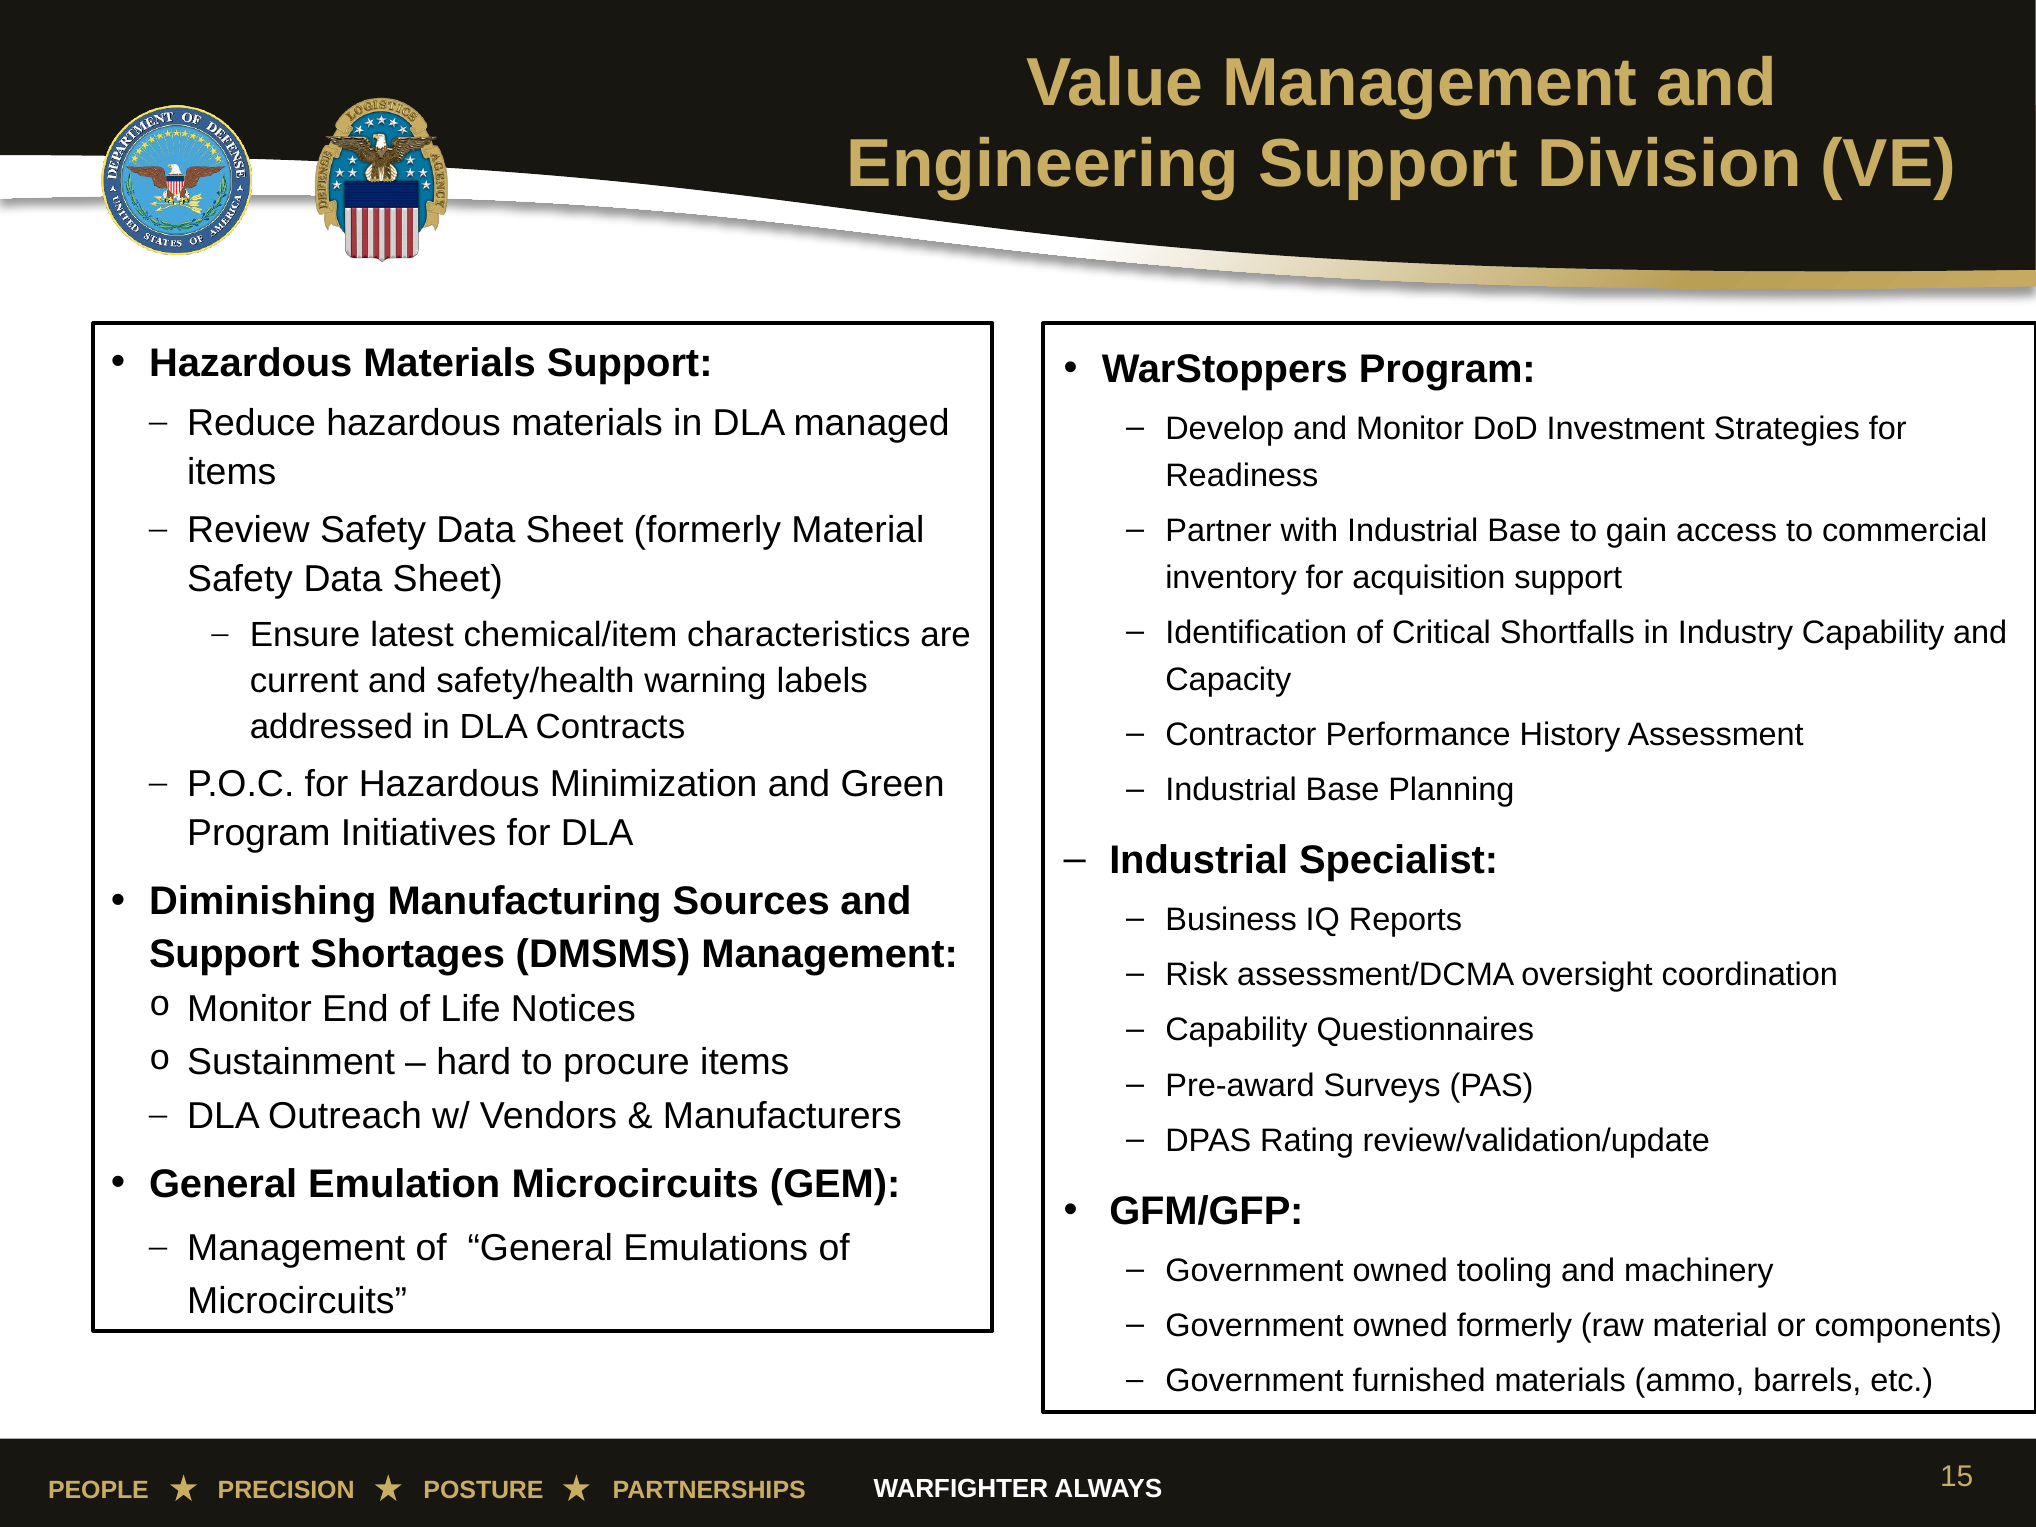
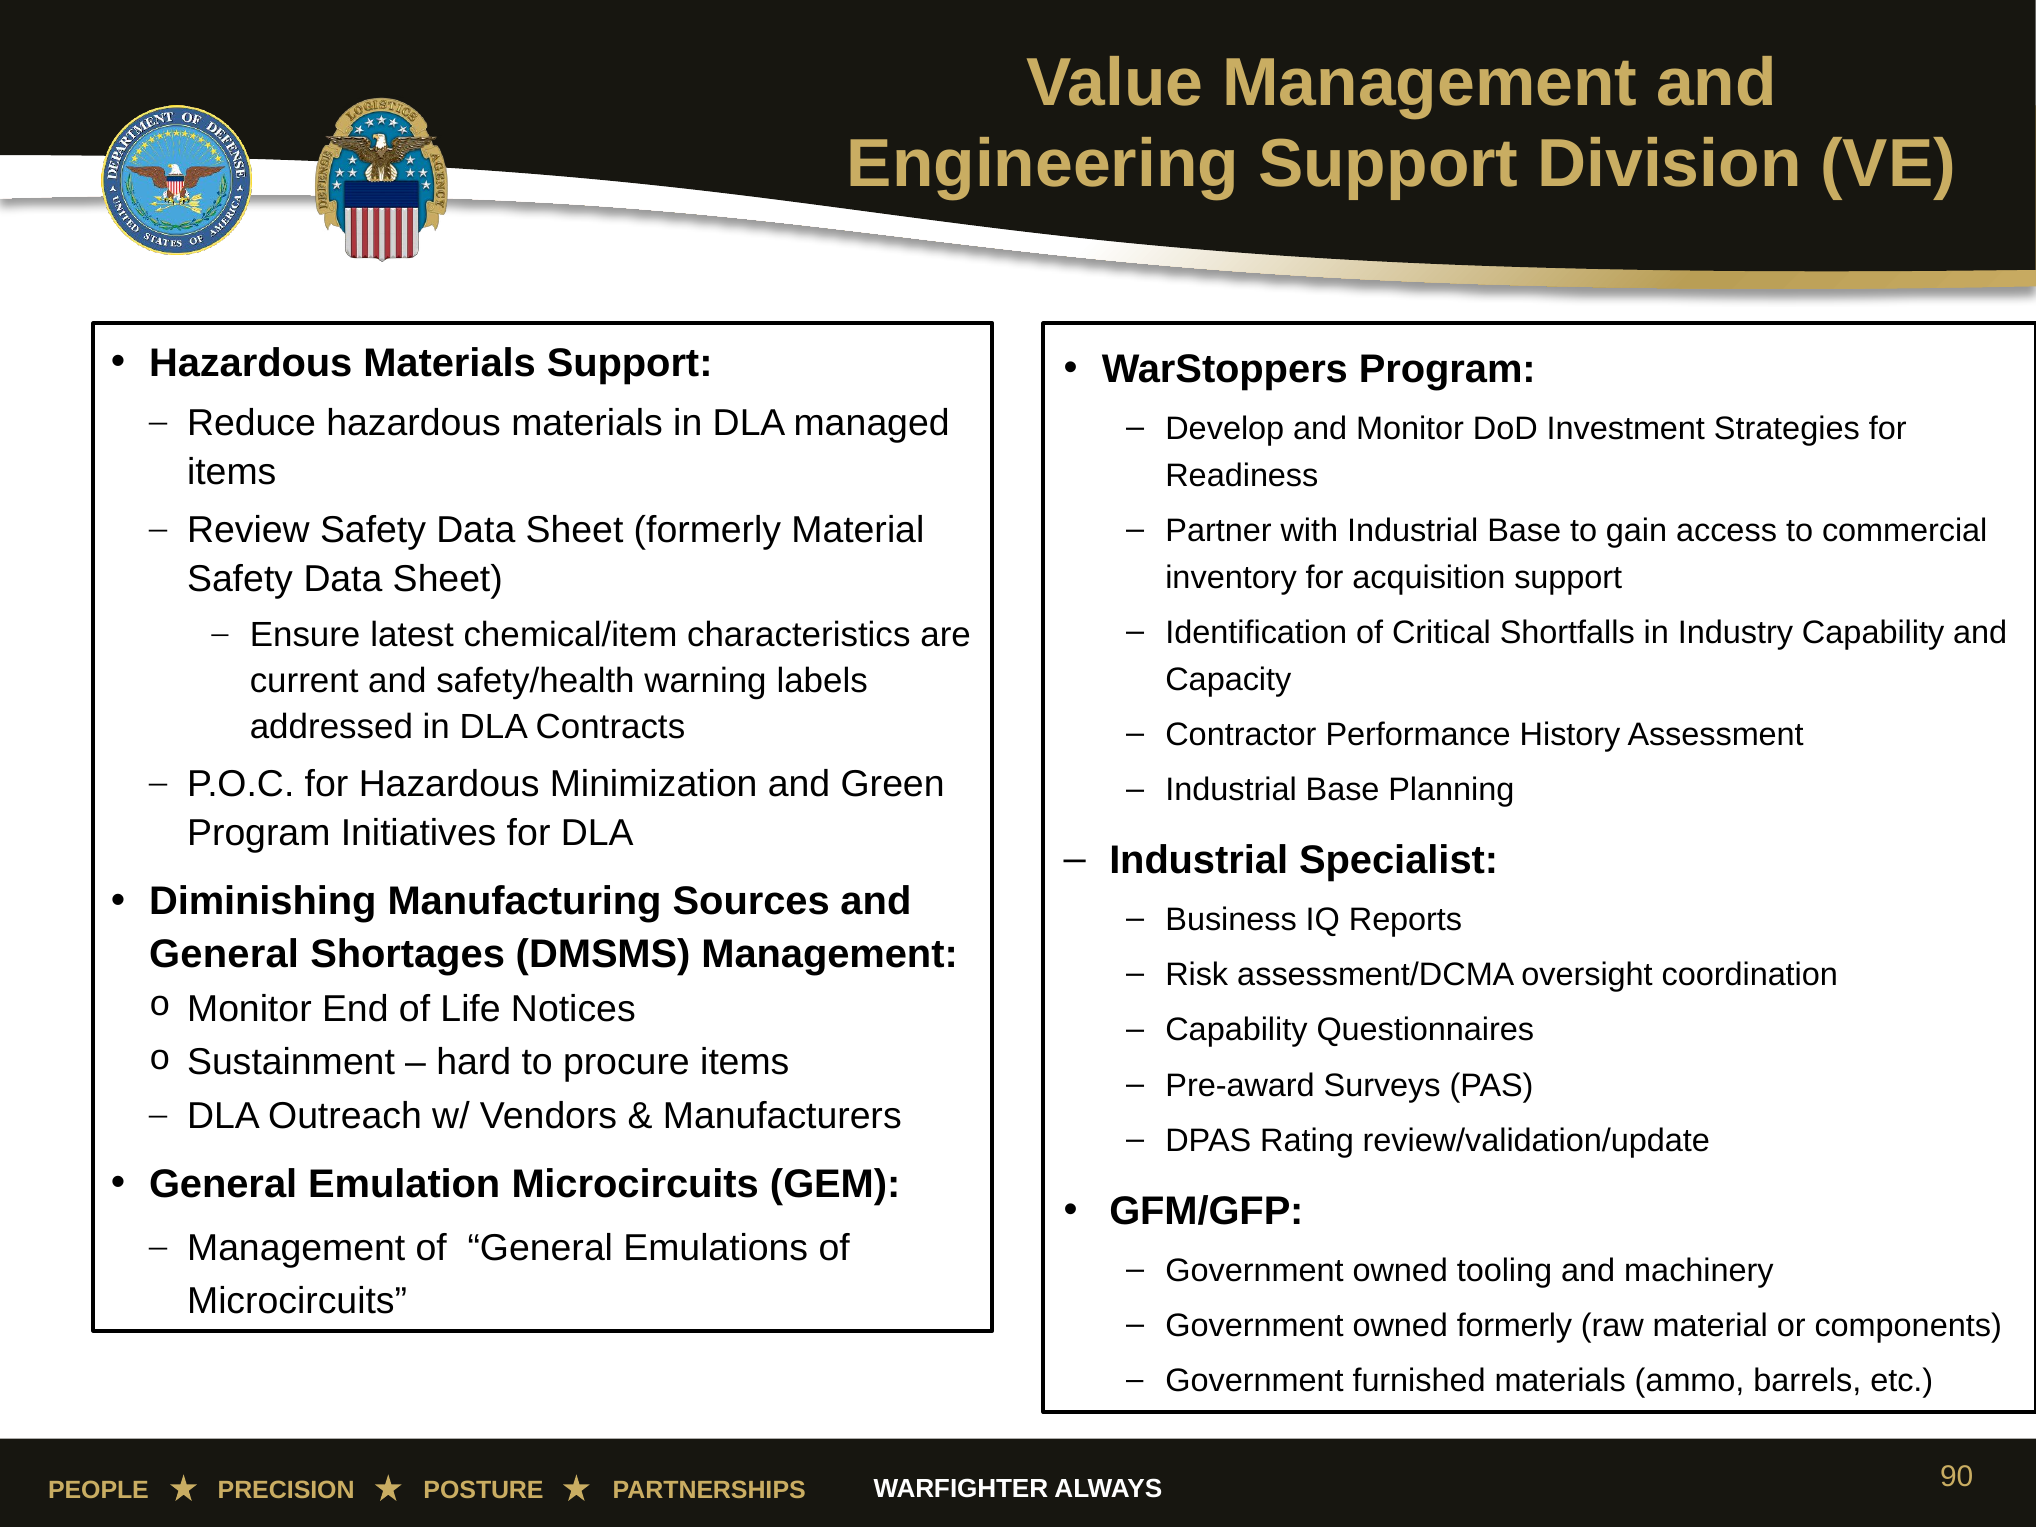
Support at (224, 954): Support -> General
15: 15 -> 90
